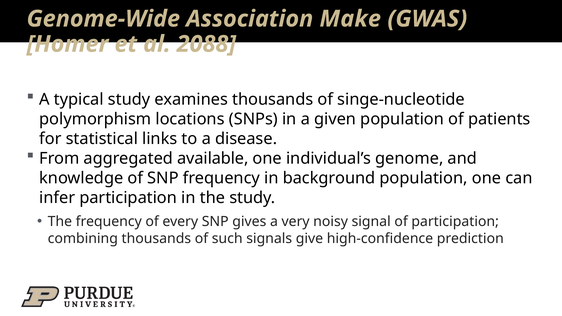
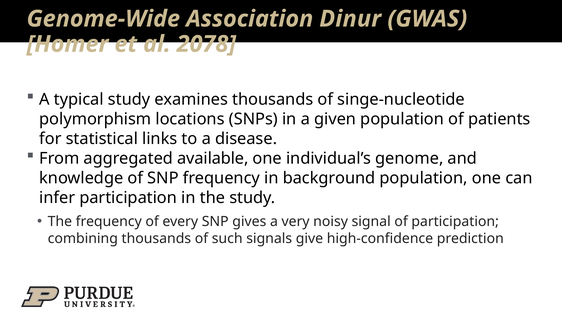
Make: Make -> Dinur
2088: 2088 -> 2078
